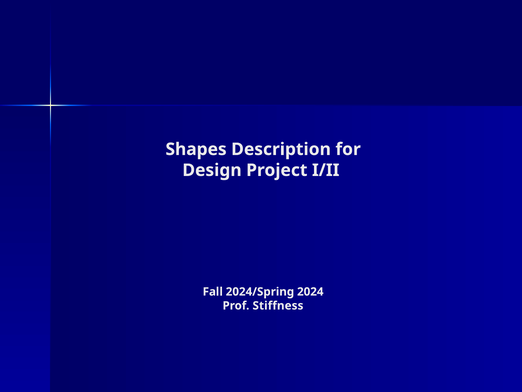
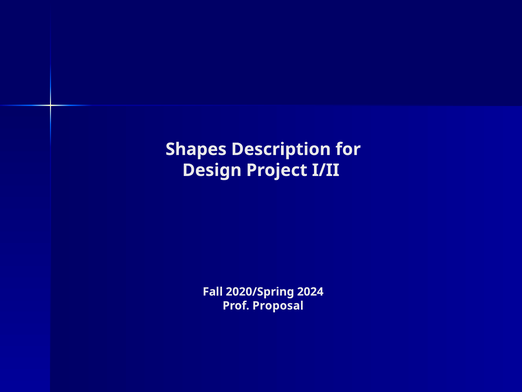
2024/Spring: 2024/Spring -> 2020/Spring
Stiffness: Stiffness -> Proposal
